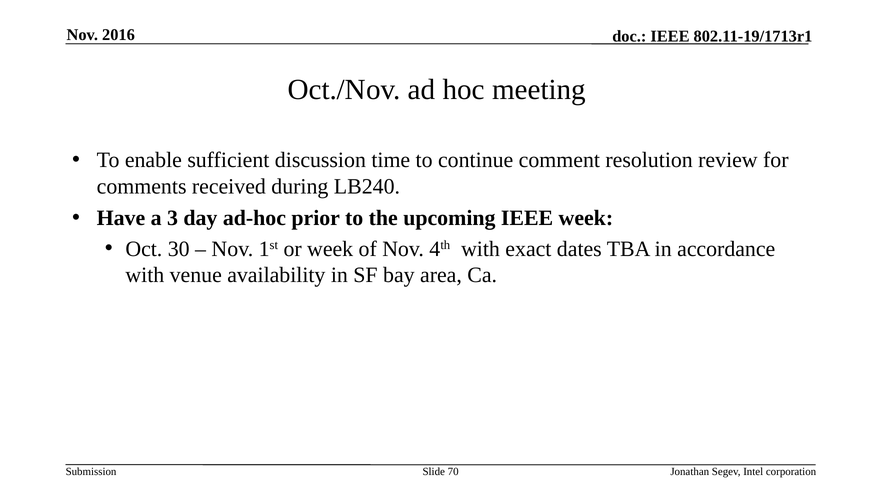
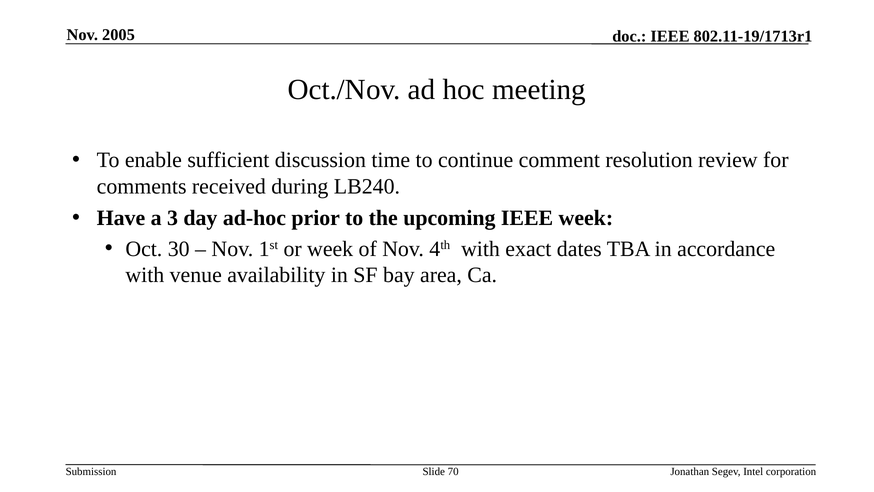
2016: 2016 -> 2005
